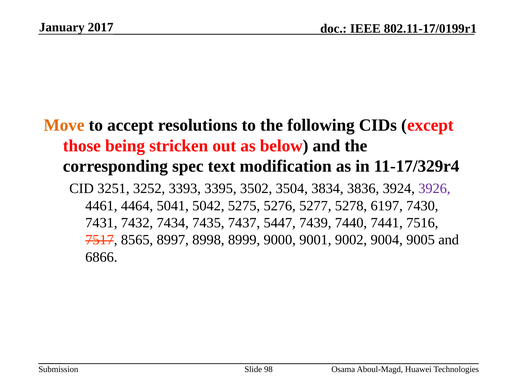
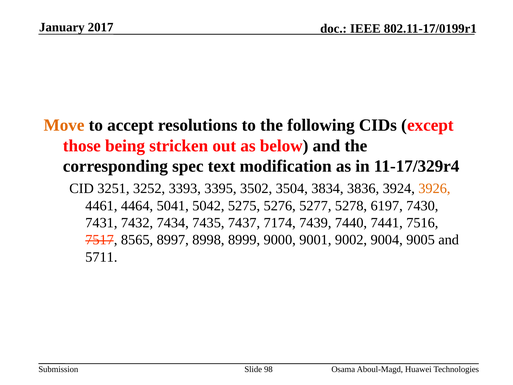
3926 colour: purple -> orange
5447: 5447 -> 7174
6866: 6866 -> 5711
